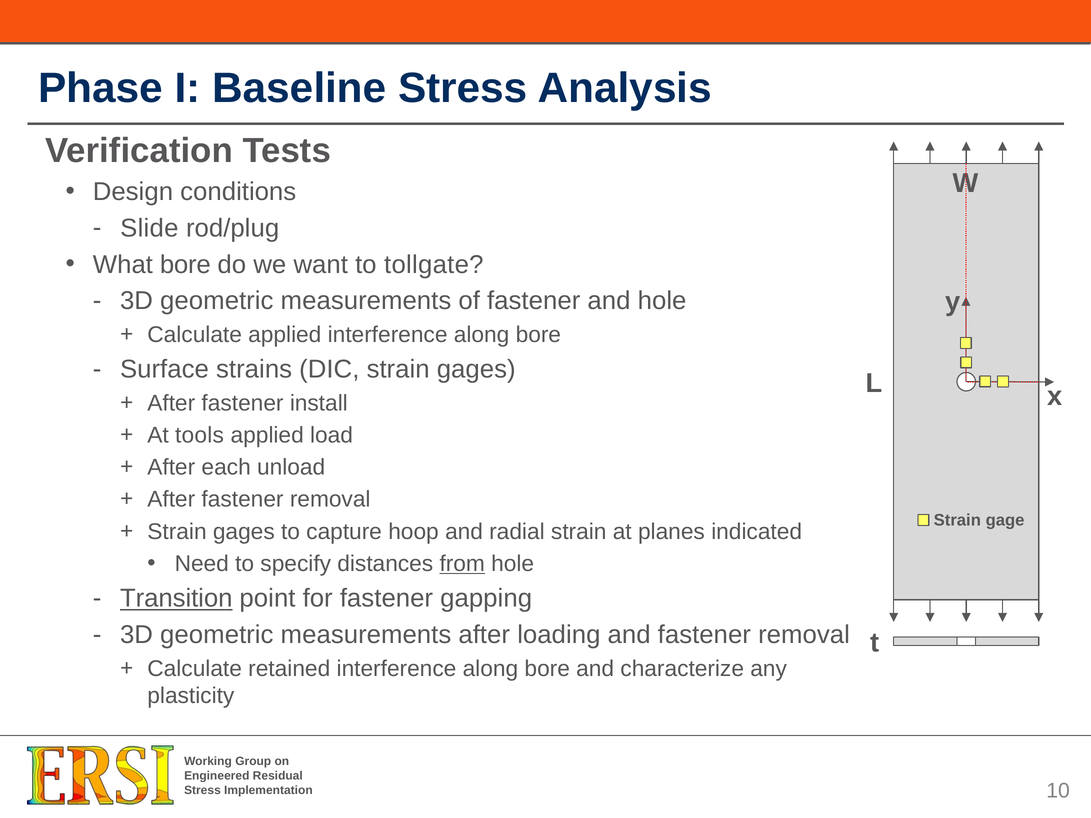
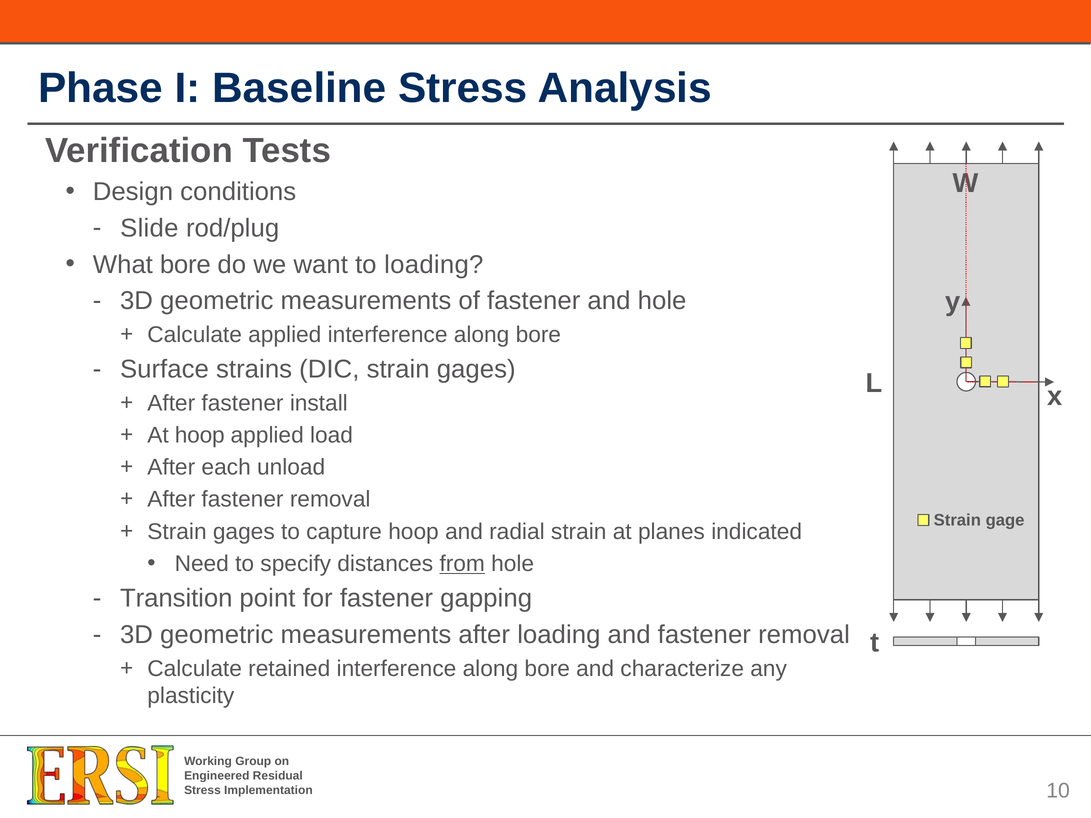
to tollgate: tollgate -> loading
At tools: tools -> hoop
Transition underline: present -> none
